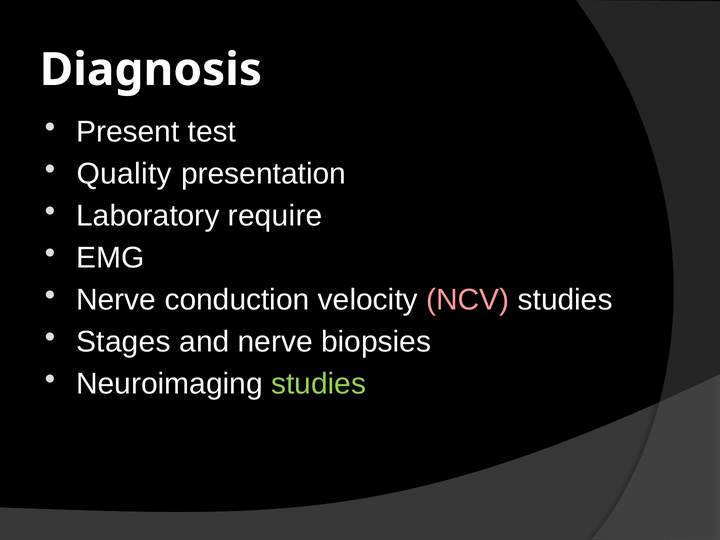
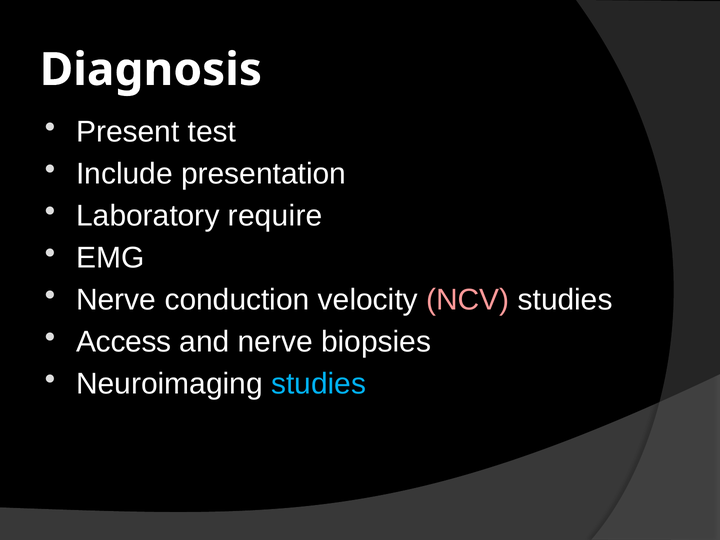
Quality: Quality -> Include
Stages: Stages -> Access
studies at (319, 384) colour: light green -> light blue
